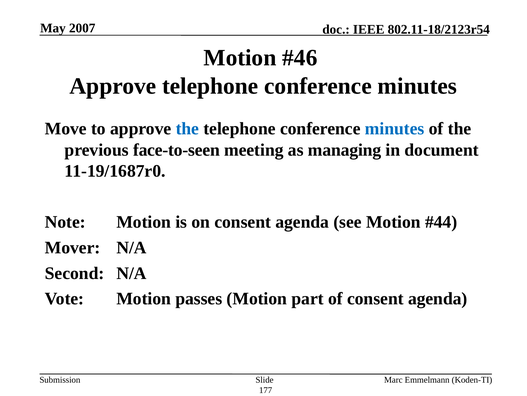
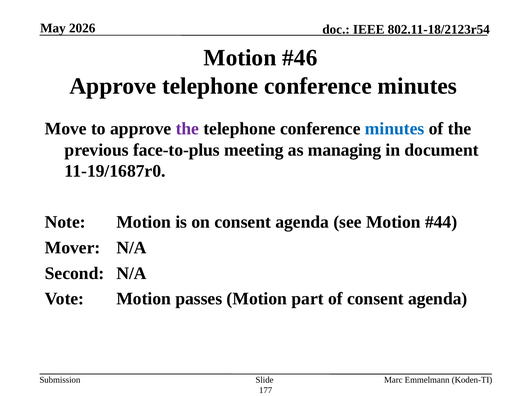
2007: 2007 -> 2026
the at (187, 129) colour: blue -> purple
face-to-seen: face-to-seen -> face-to-plus
